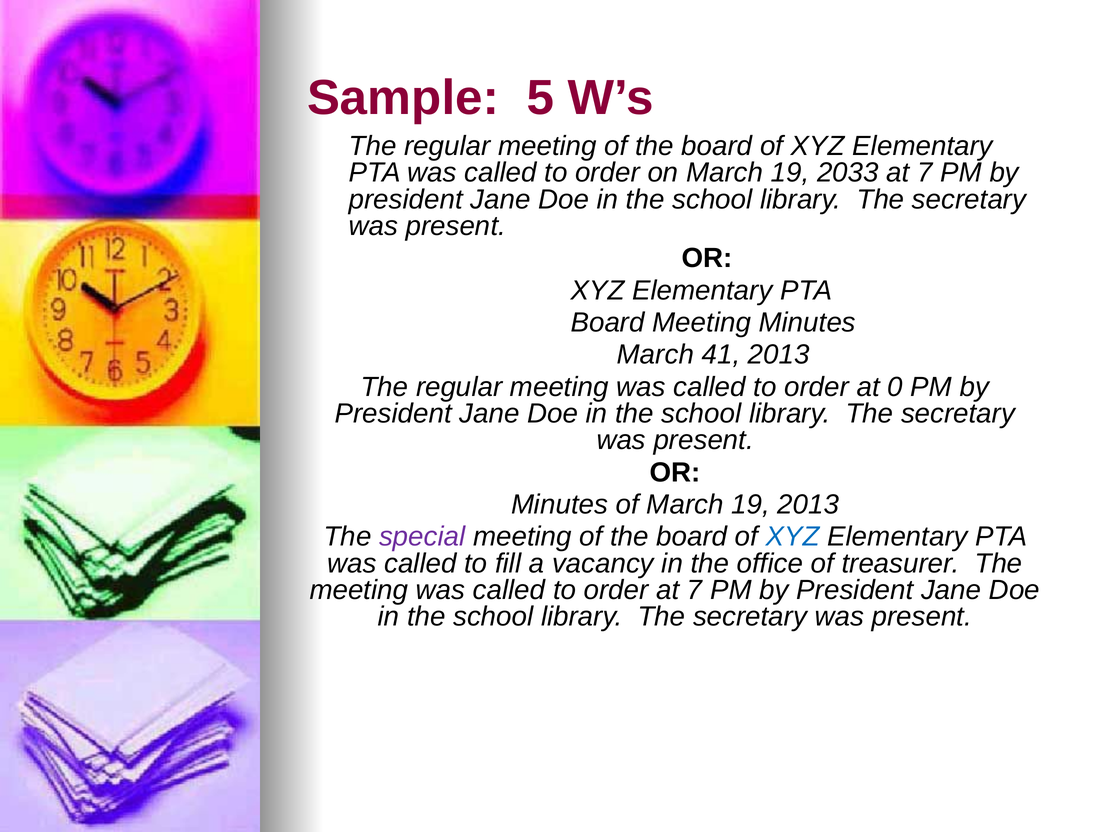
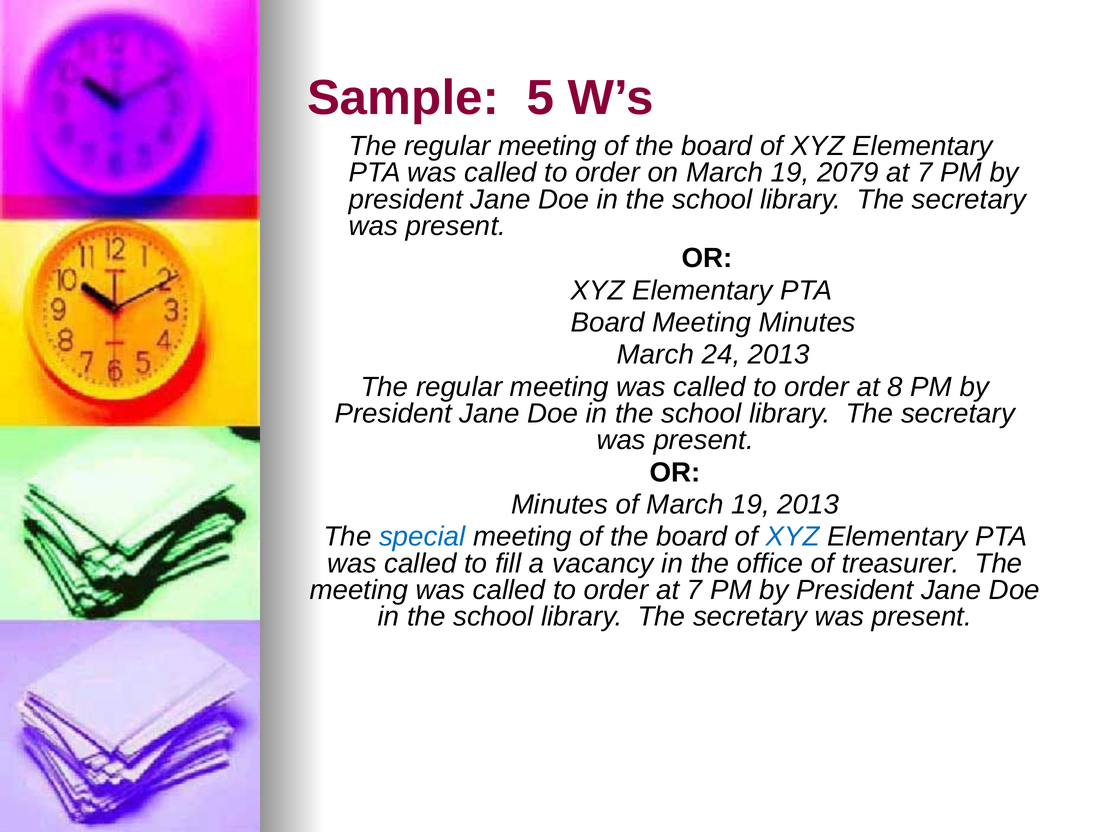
2033: 2033 -> 2079
41: 41 -> 24
0: 0 -> 8
special colour: purple -> blue
